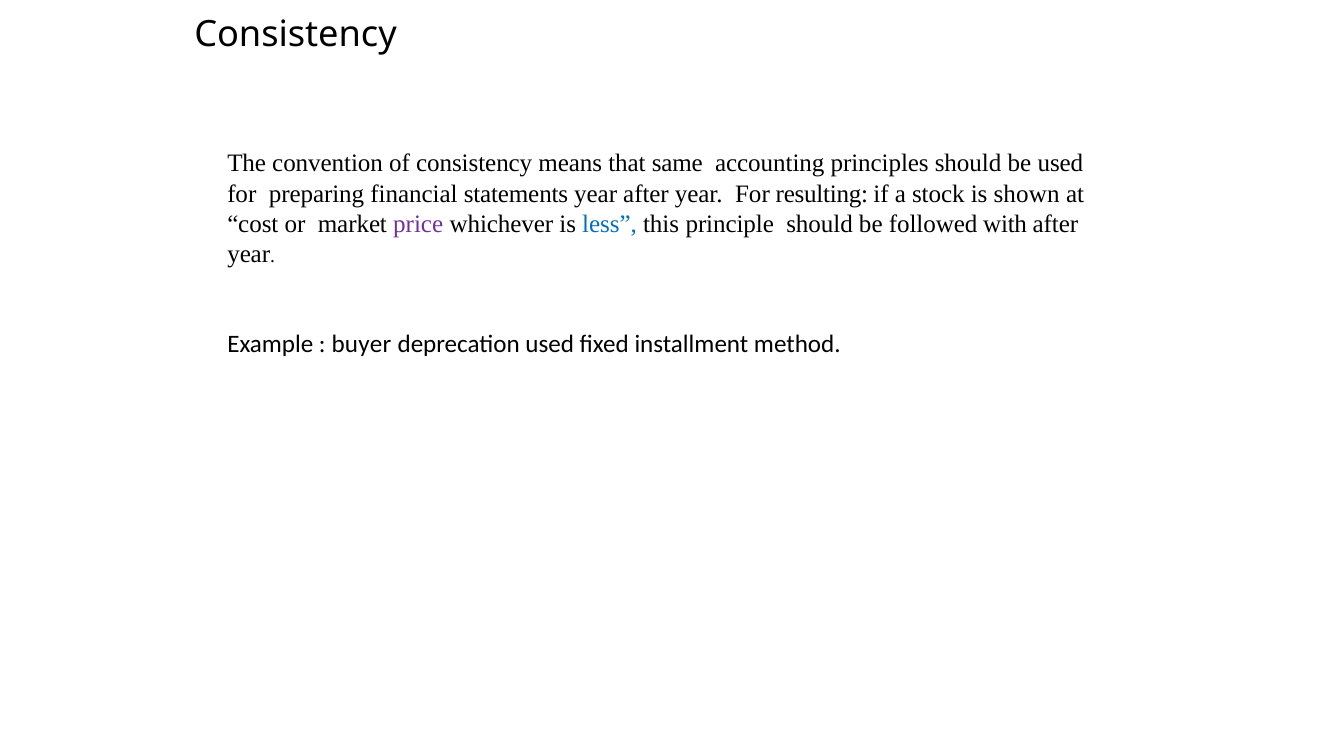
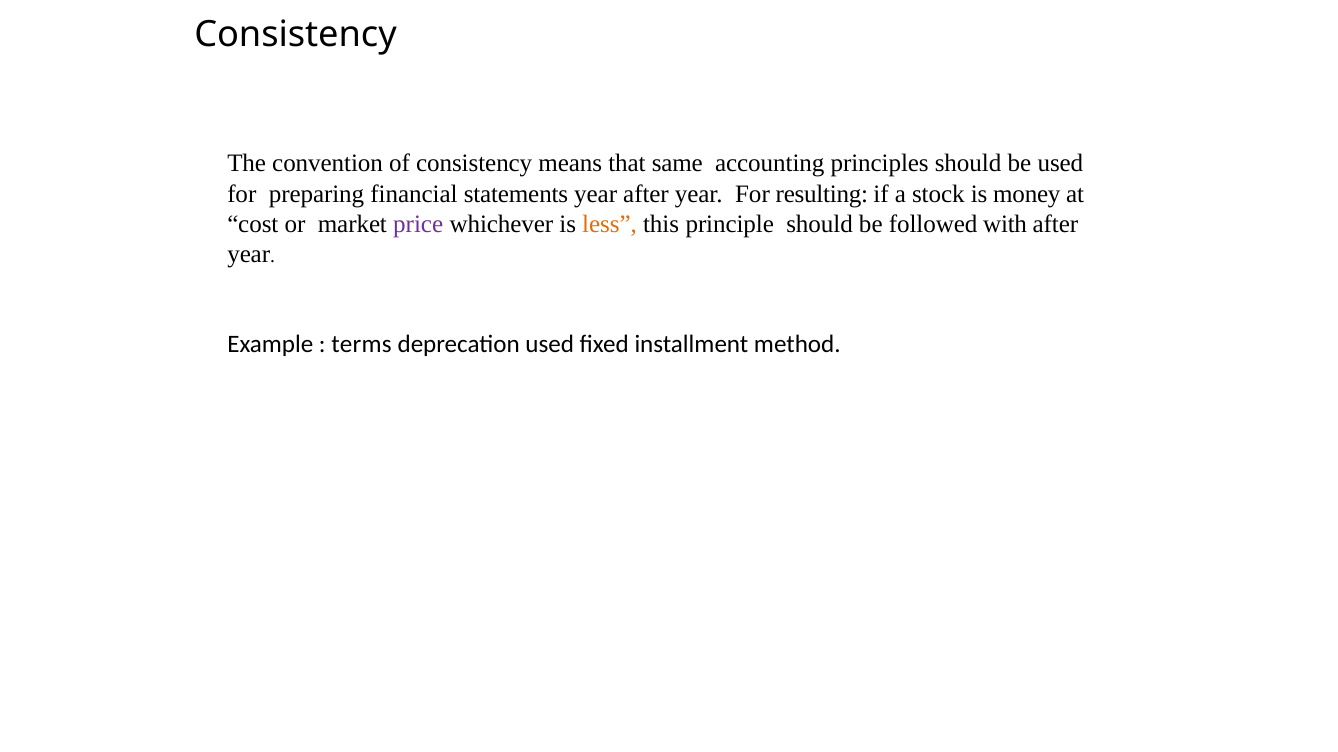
shown: shown -> money
less colour: blue -> orange
buyer: buyer -> terms
